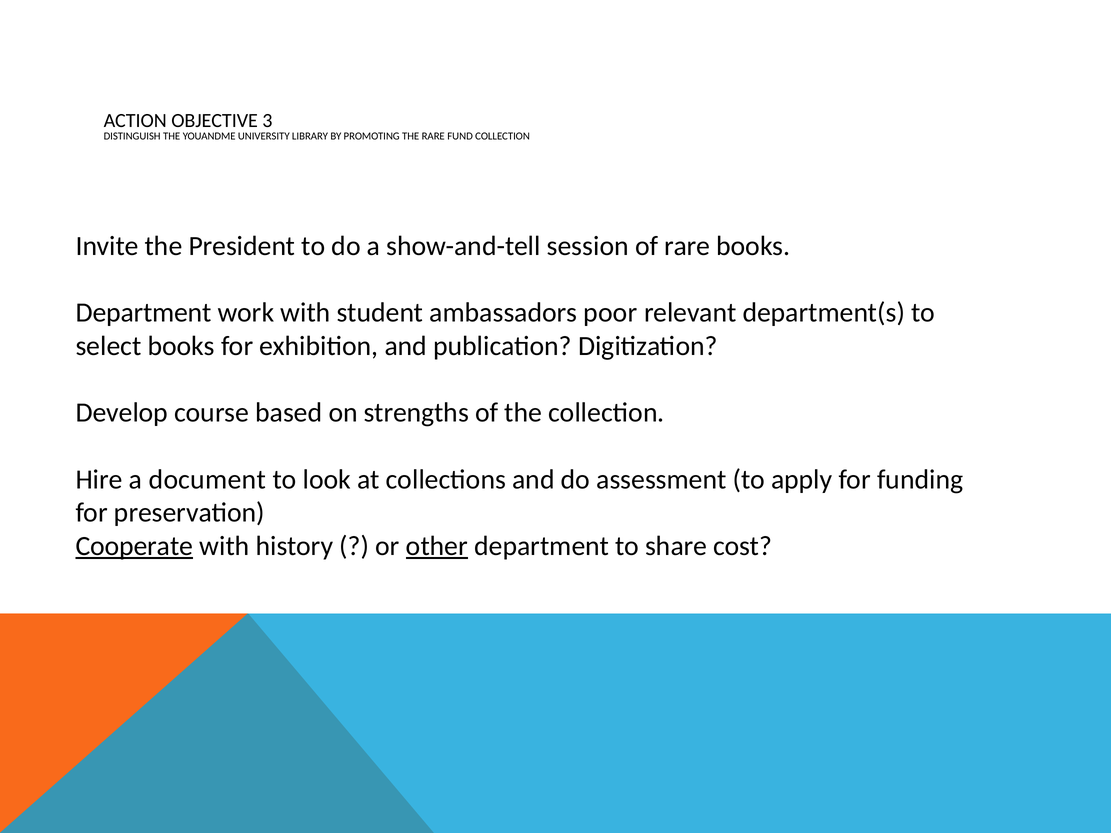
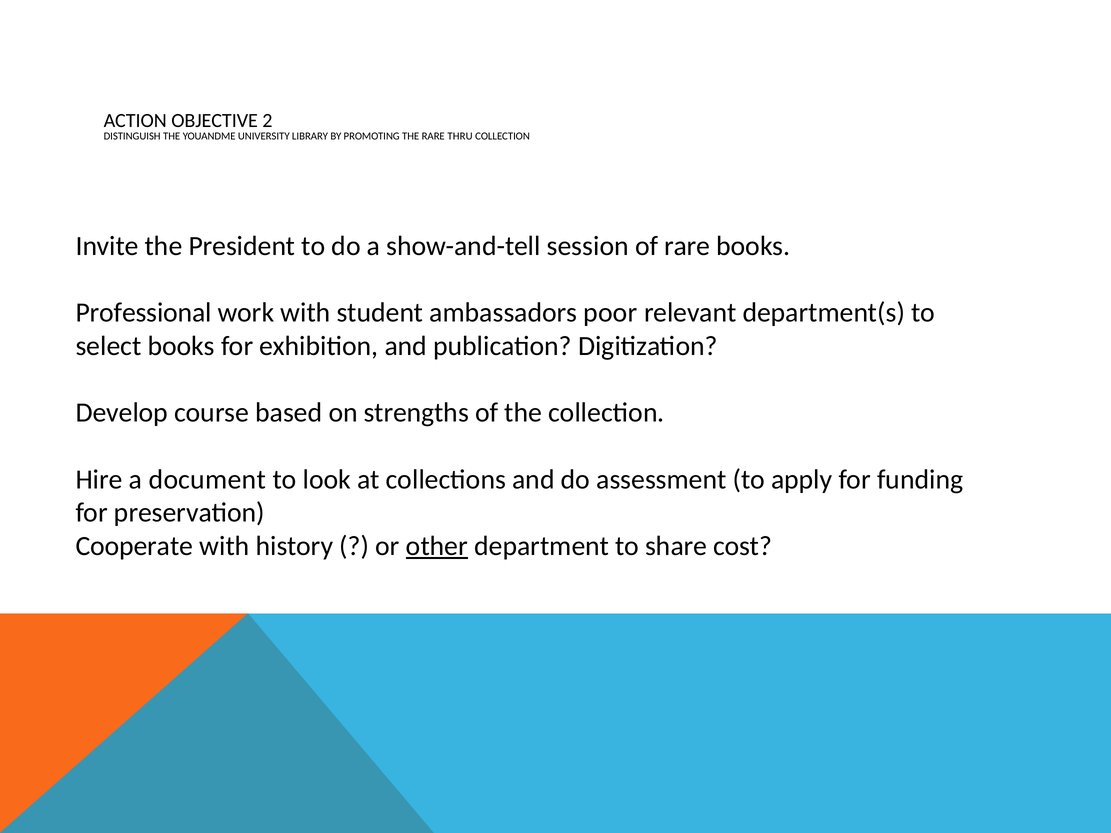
3: 3 -> 2
FUND: FUND -> THRU
Department at (144, 313): Department -> Professional
Cooperate underline: present -> none
